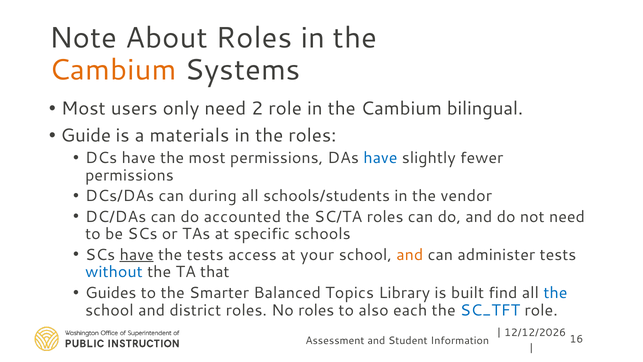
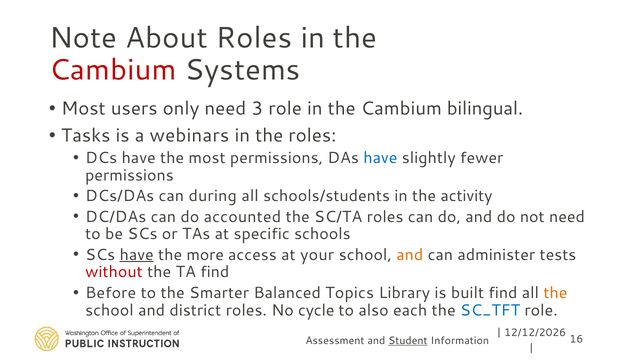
Cambium at (113, 70) colour: orange -> red
2: 2 -> 3
Guide: Guide -> Tasks
materials: materials -> webinars
vendor: vendor -> activity
the tests: tests -> more
without colour: blue -> red
TA that: that -> find
Guides: Guides -> Before
the at (555, 293) colour: blue -> orange
No roles: roles -> cycle
Student underline: none -> present
